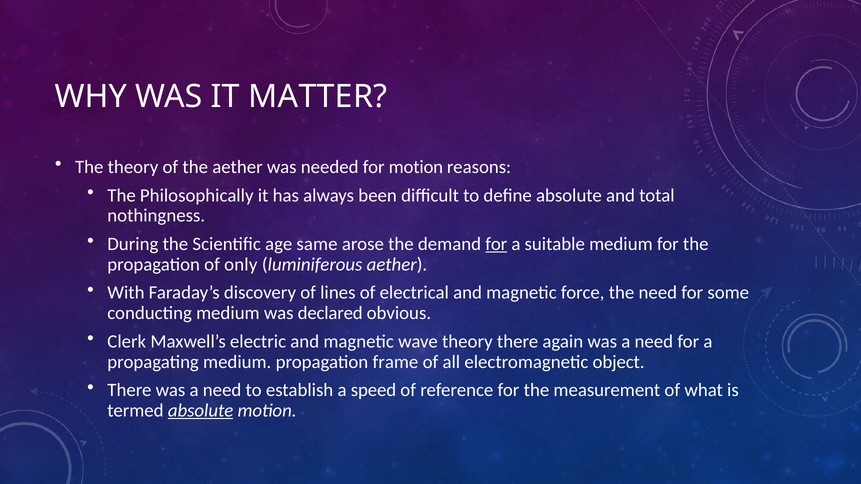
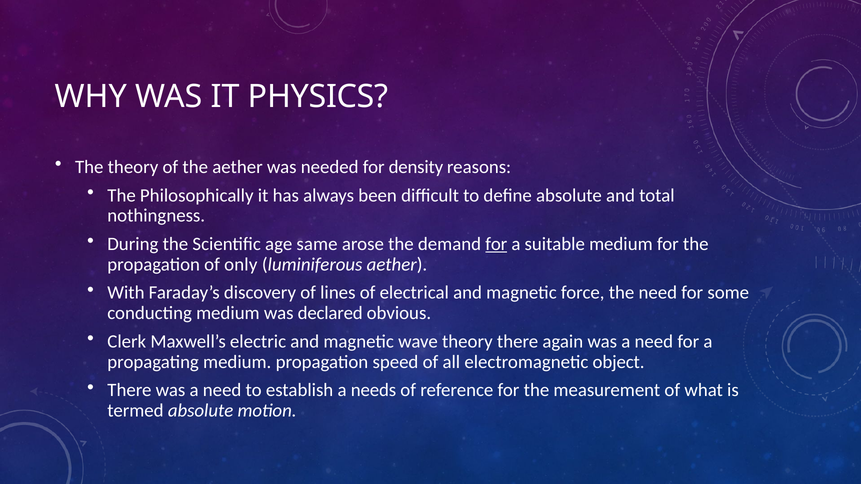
MATTER: MATTER -> PHYSICS
for motion: motion -> density
frame: frame -> speed
speed: speed -> needs
absolute at (201, 411) underline: present -> none
